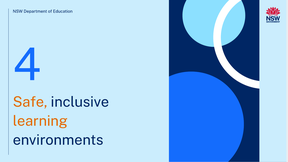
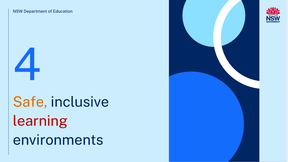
learning colour: orange -> red
